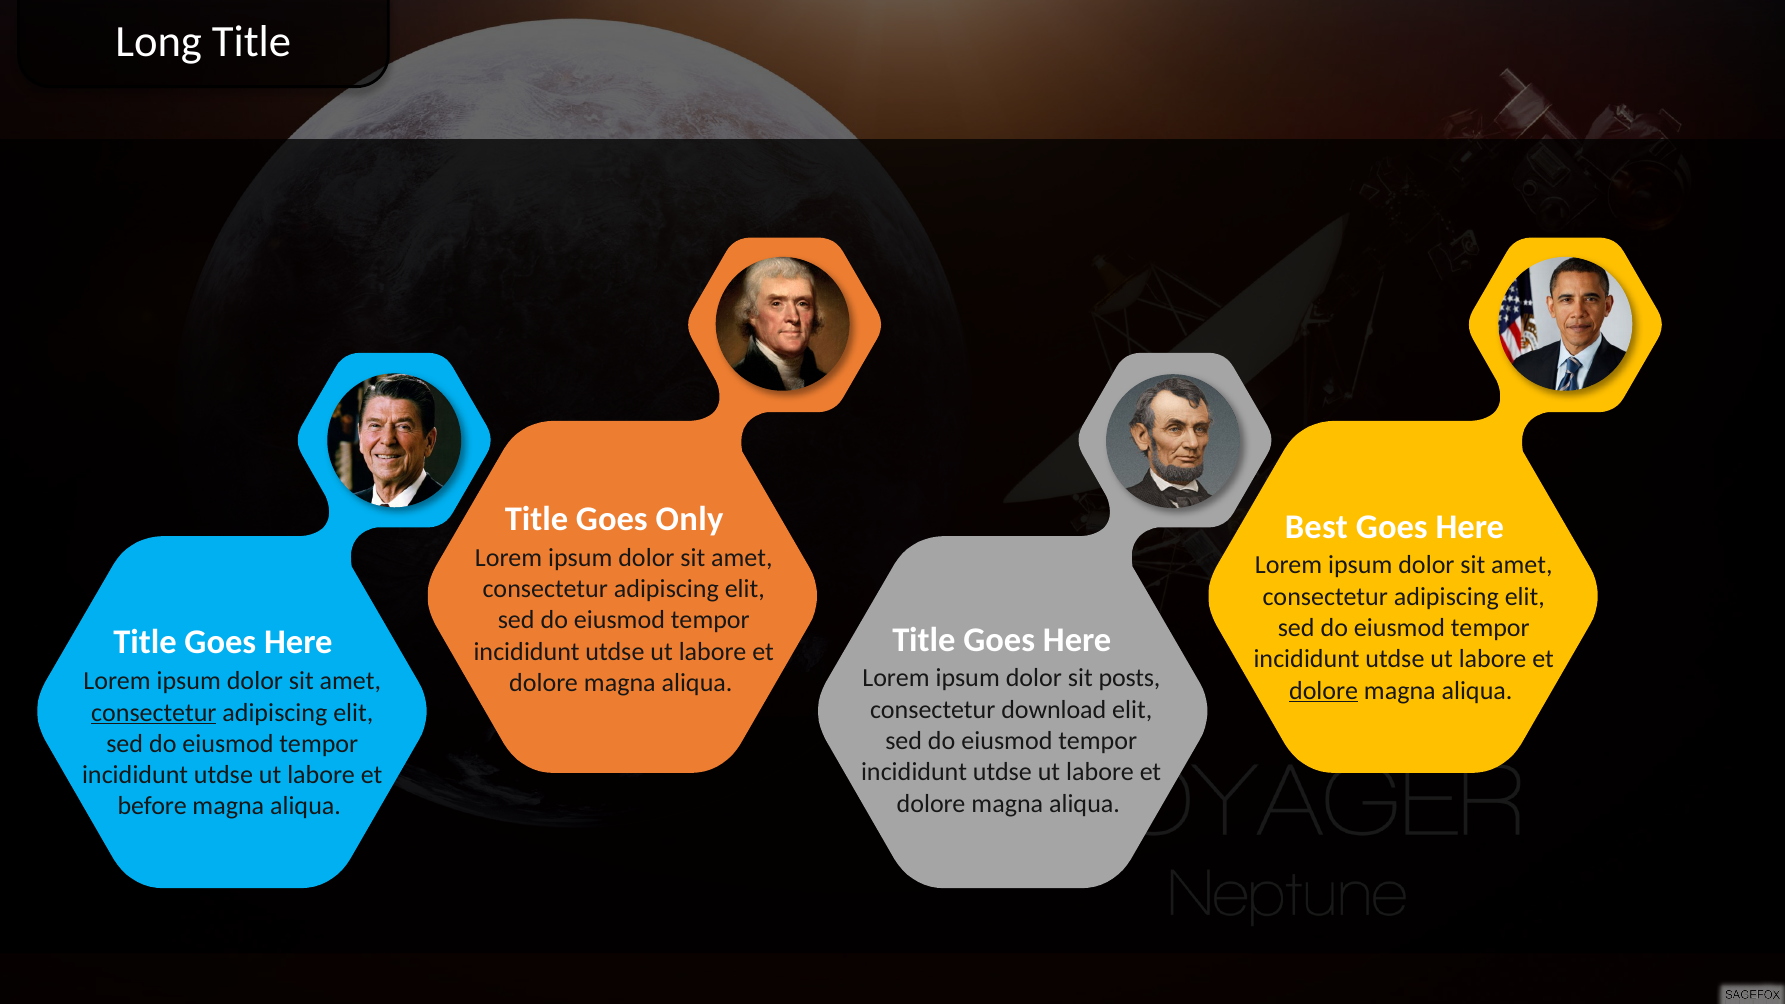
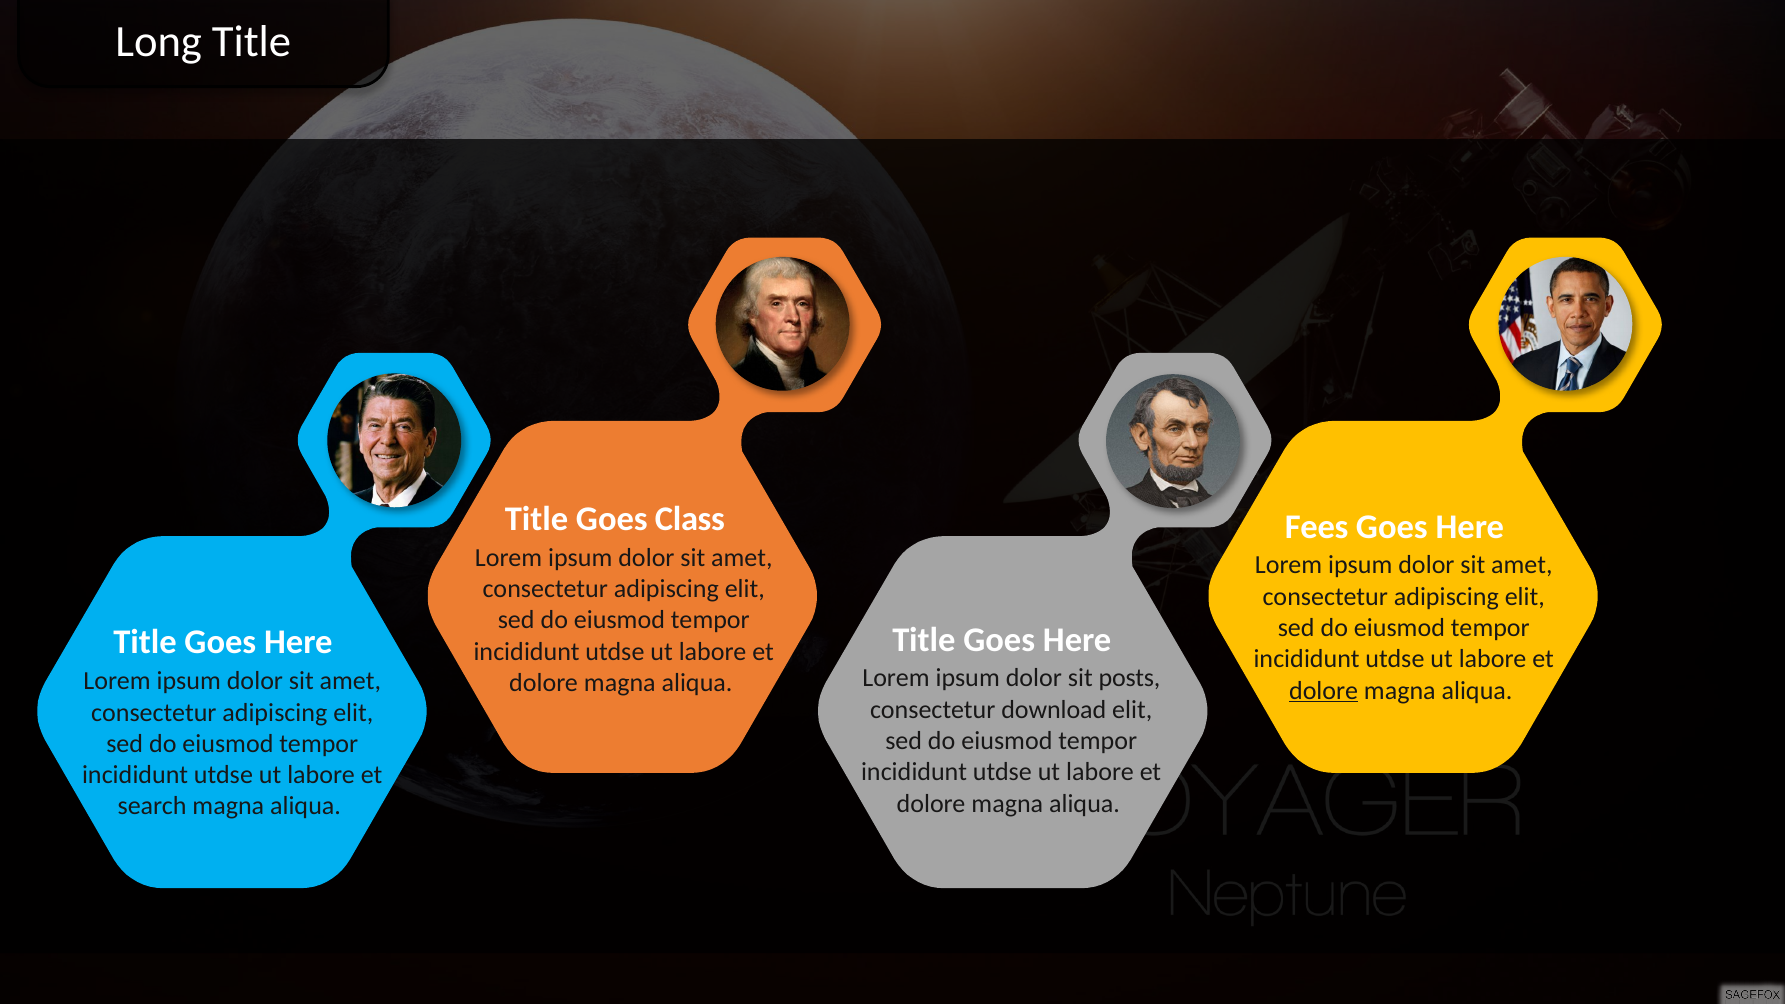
Only: Only -> Class
Best: Best -> Fees
consectetur at (154, 712) underline: present -> none
before: before -> search
